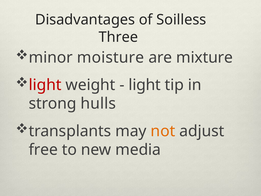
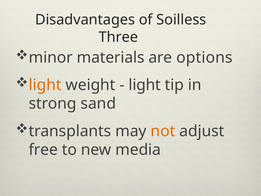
moisture: moisture -> materials
mixture: mixture -> options
light at (45, 85) colour: red -> orange
hulls: hulls -> sand
